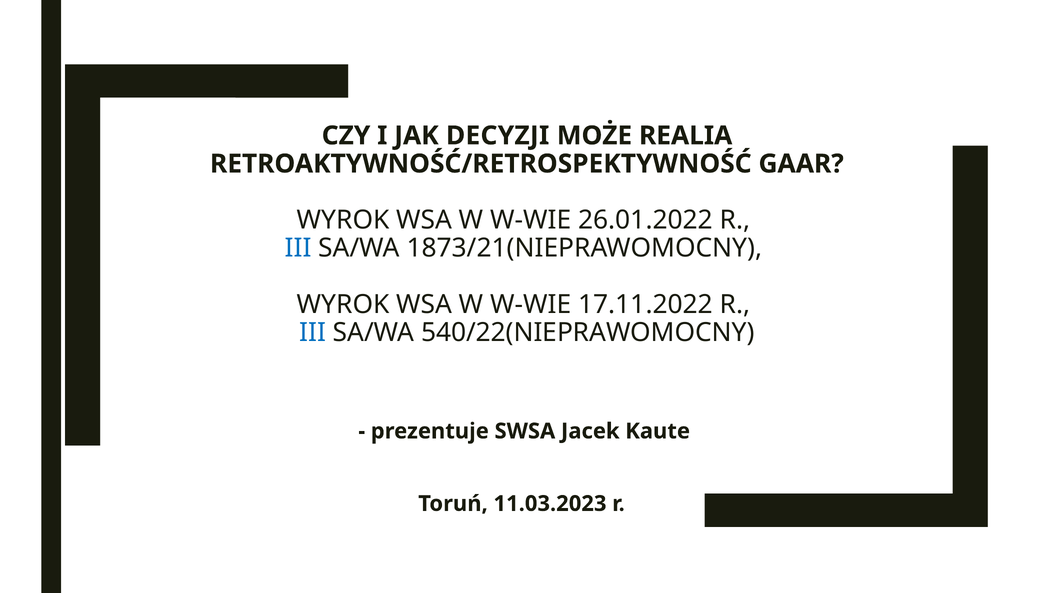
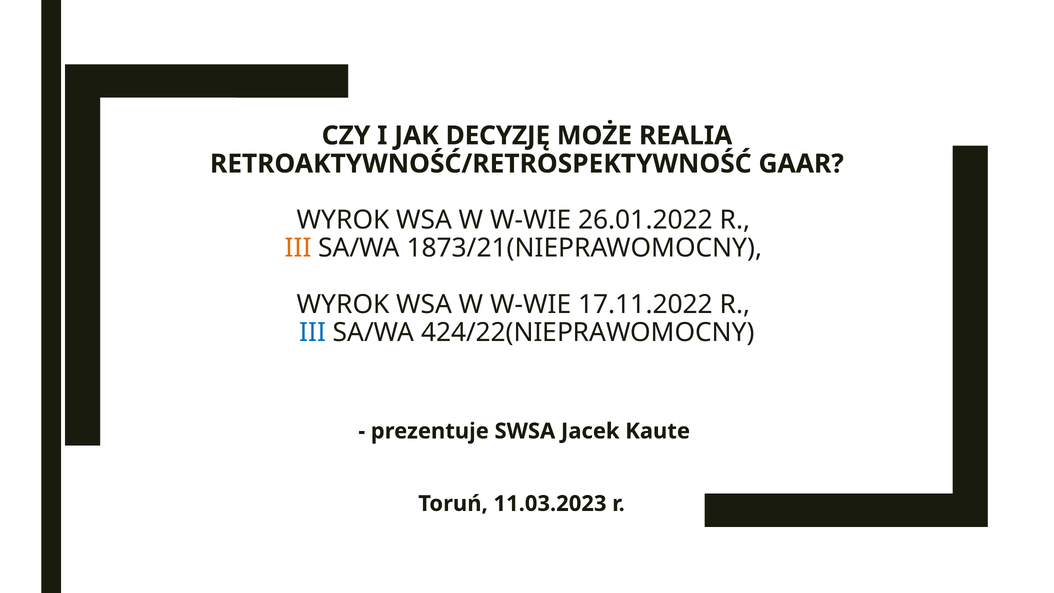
DECYZJI: DECYZJI -> DECYZJĘ
III at (298, 248) colour: blue -> orange
540/22(NIEPRAWOMOCNY: 540/22(NIEPRAWOMOCNY -> 424/22(NIEPRAWOMOCNY
